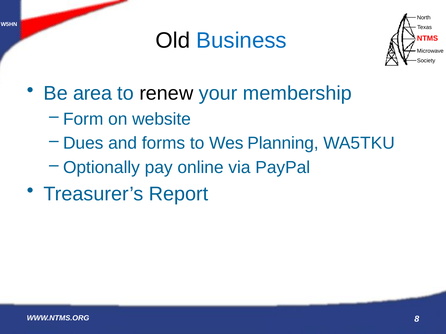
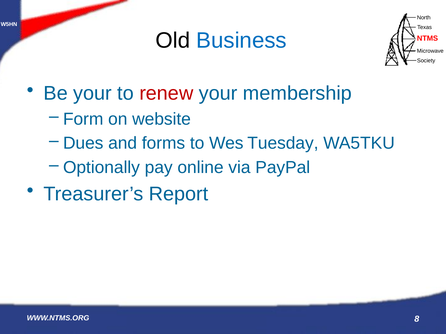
Be area: area -> your
renew colour: black -> red
Planning: Planning -> Tuesday
